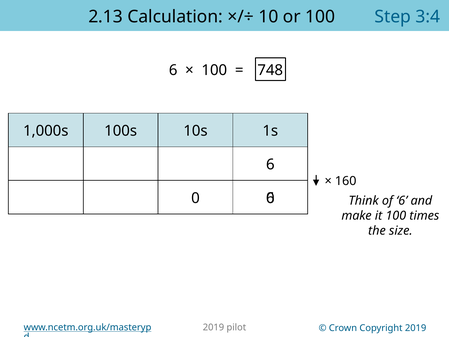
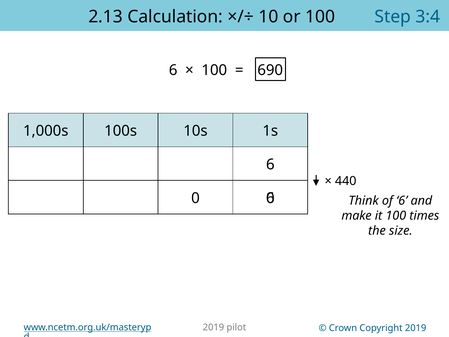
748: 748 -> 690
160: 160 -> 440
